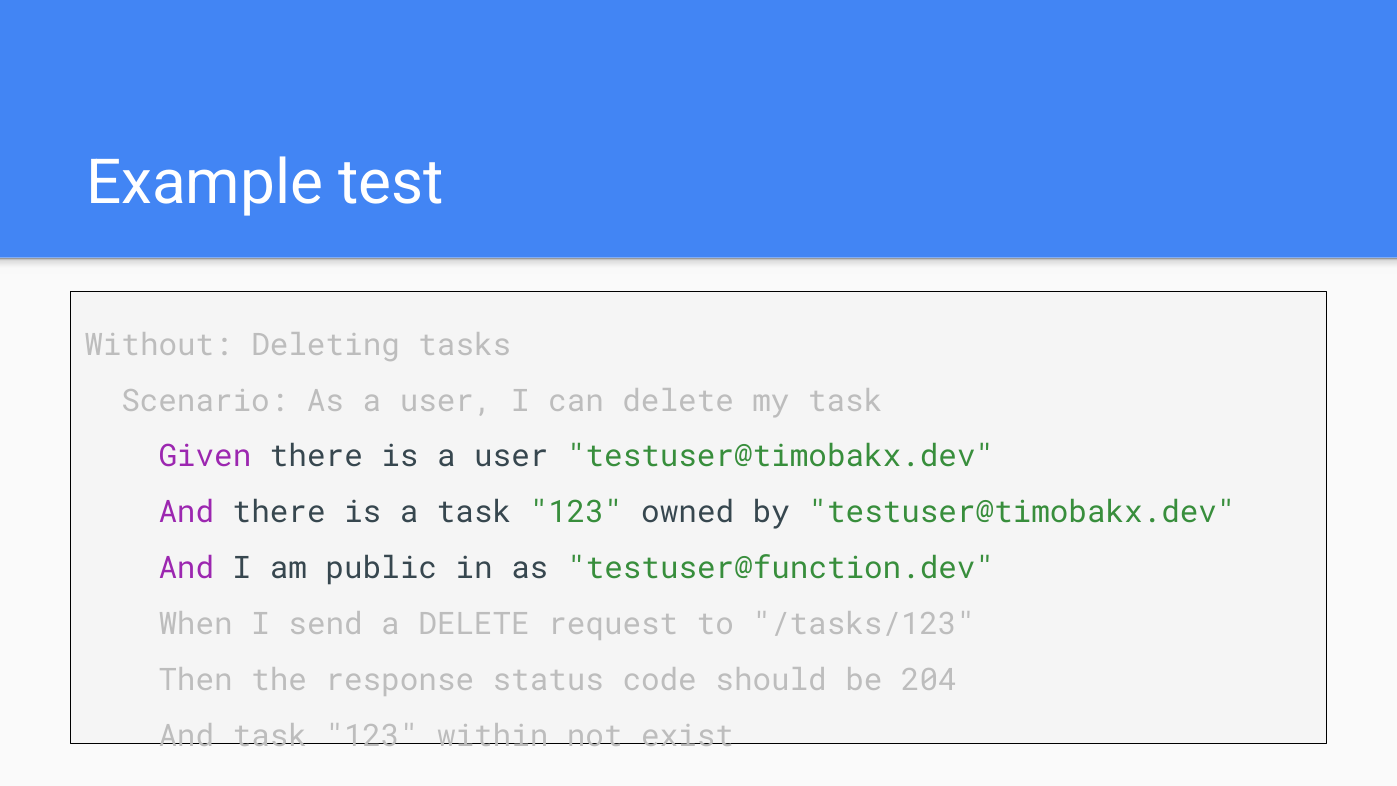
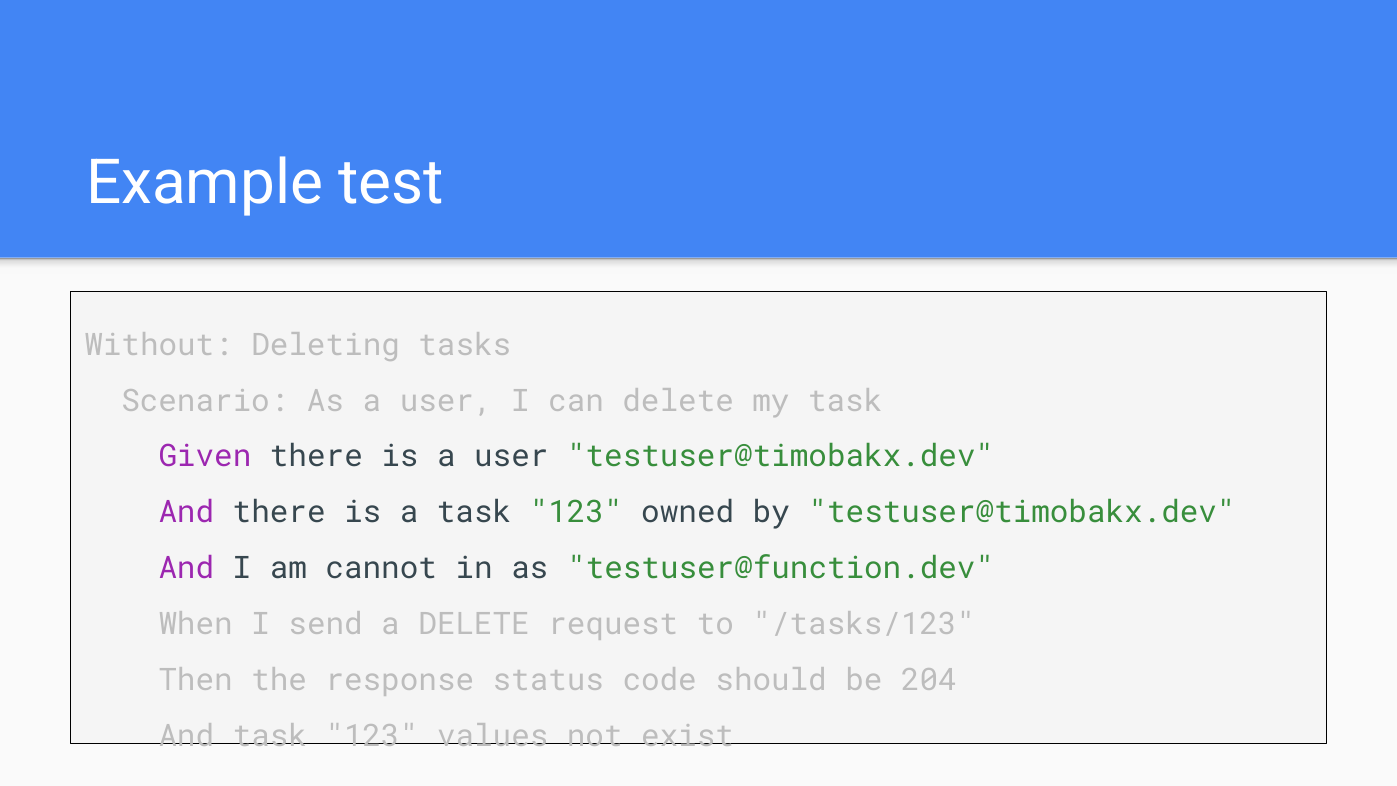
public: public -> cannot
within: within -> values
